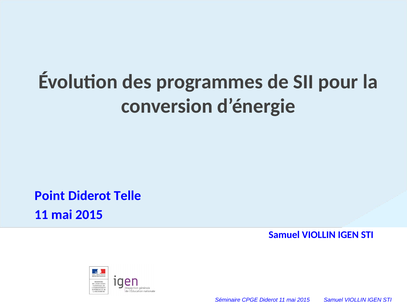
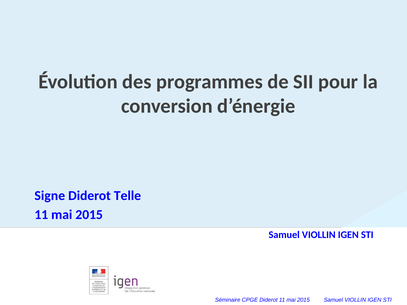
Point: Point -> Signe
